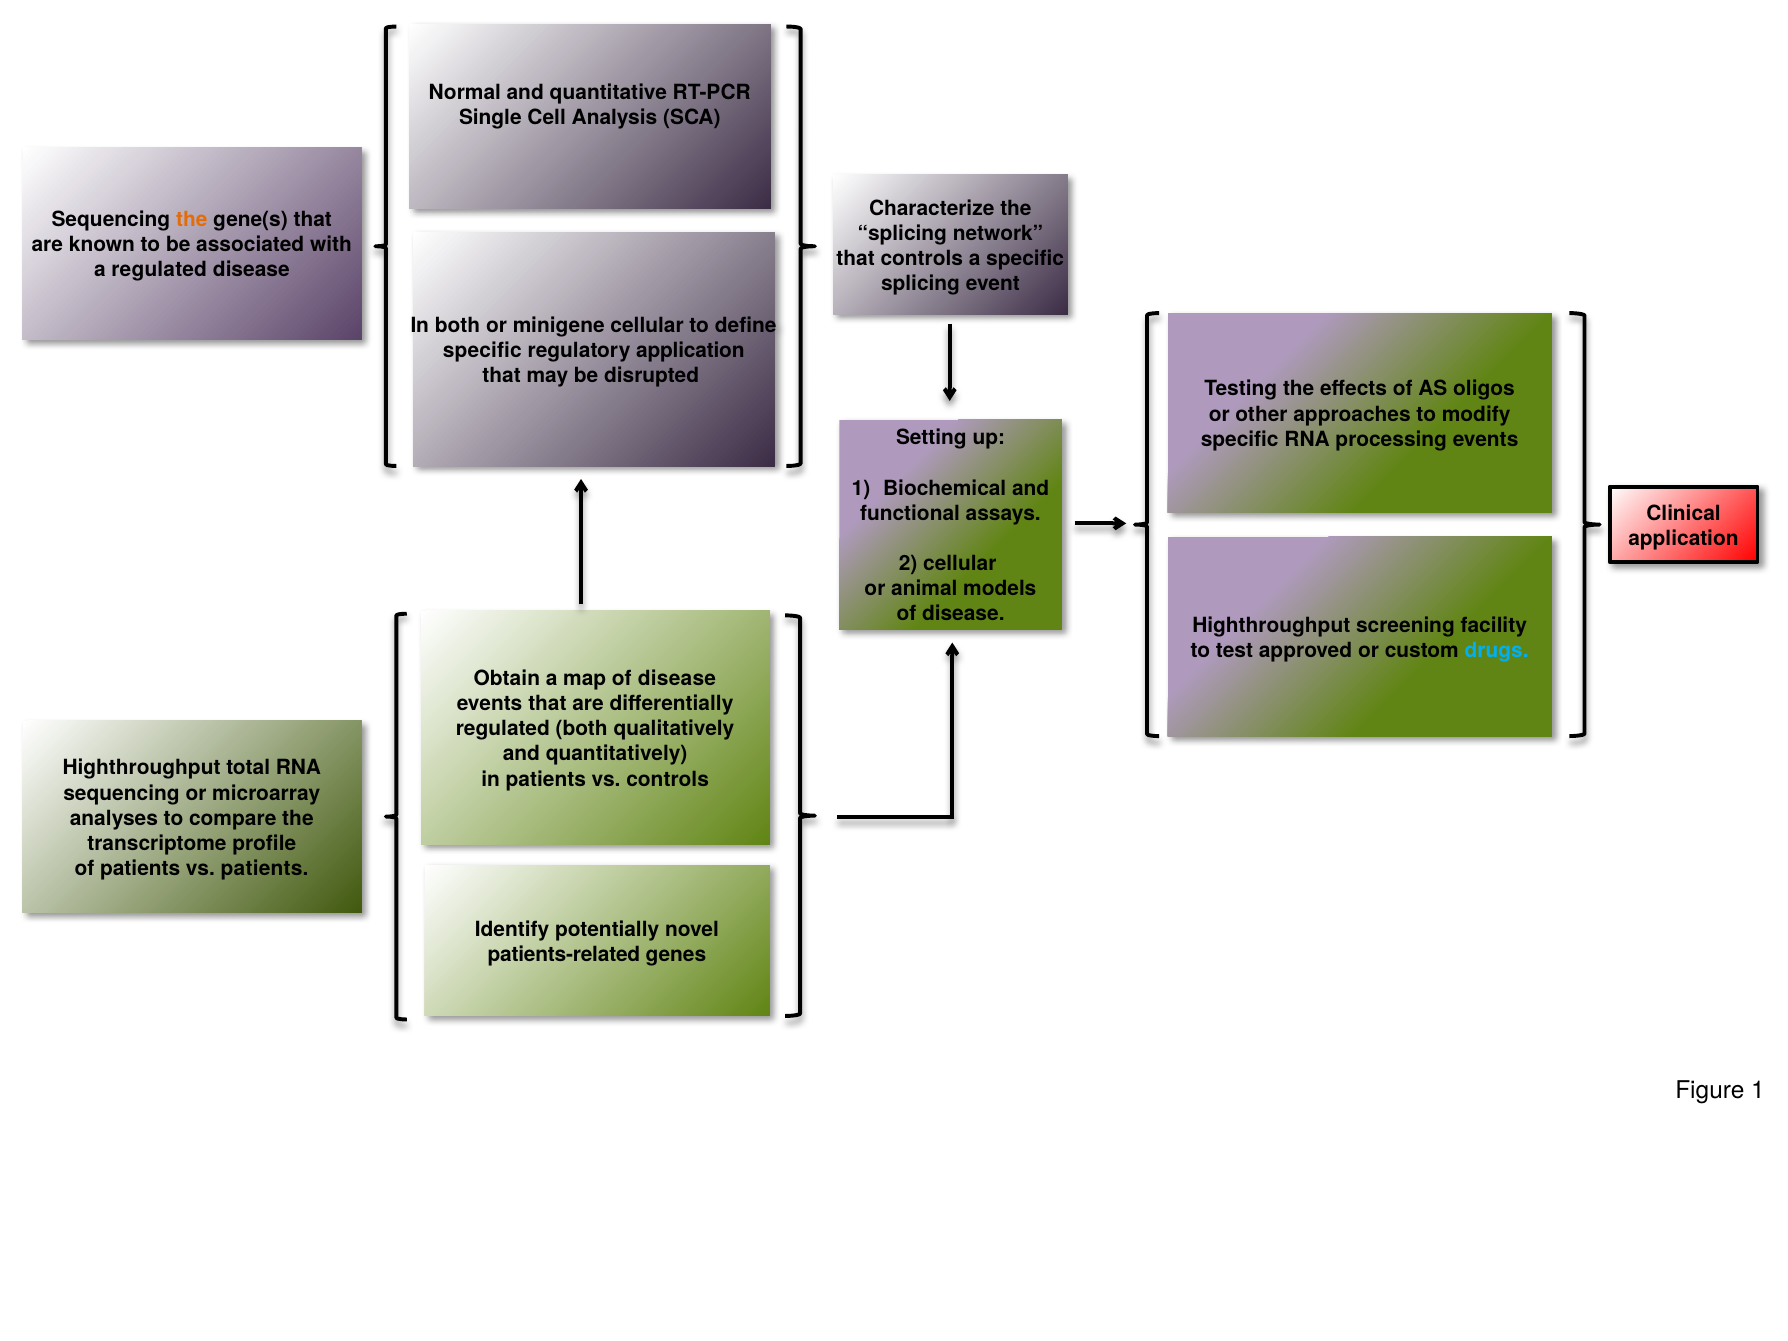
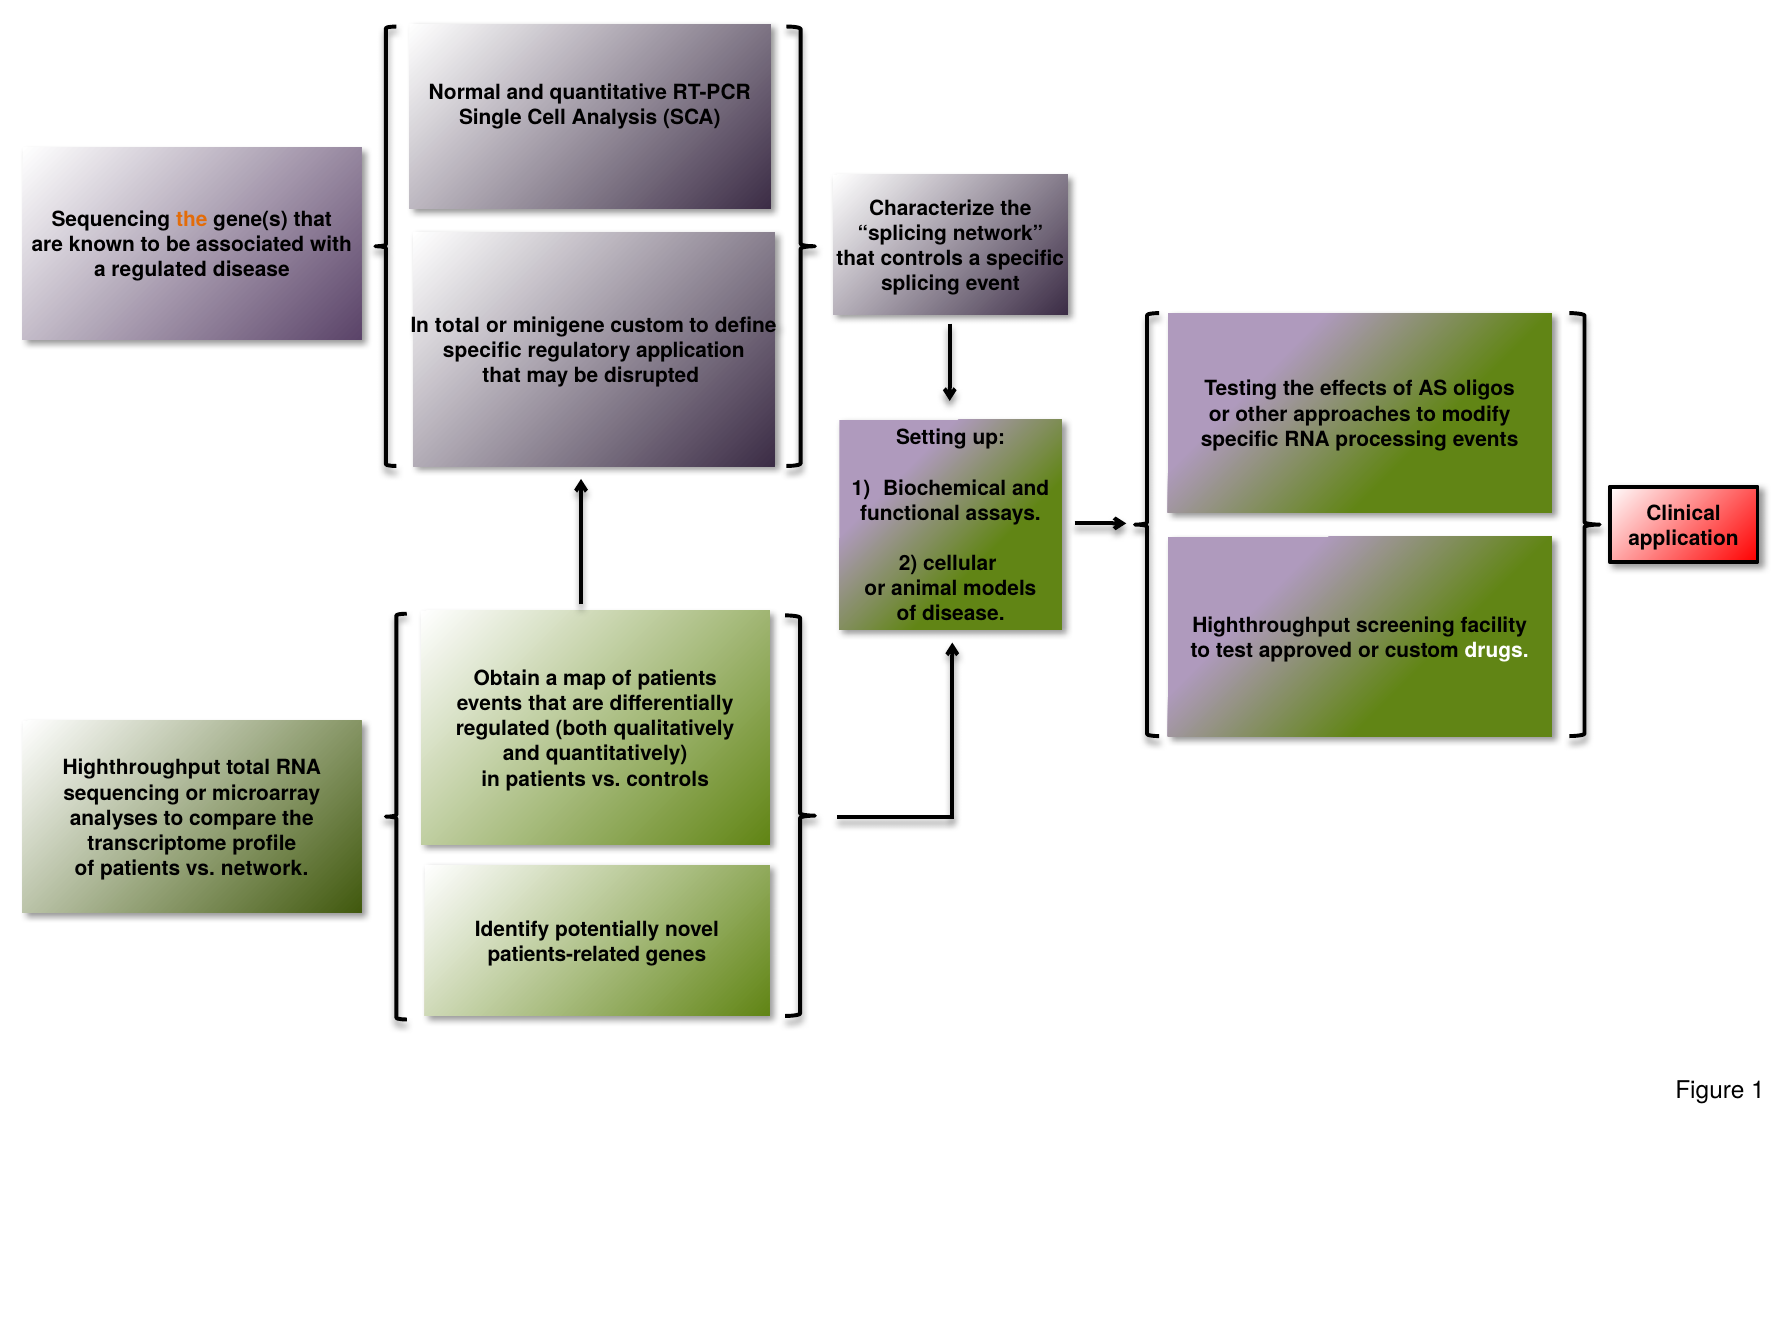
In both: both -> total
minigene cellular: cellular -> custom
drugs colour: light blue -> white
map of disease: disease -> patients
vs patients: patients -> network
